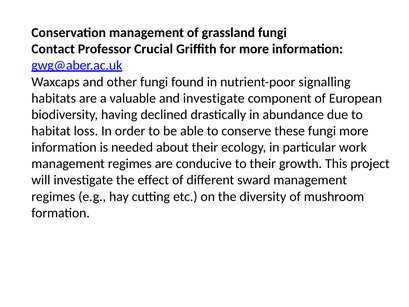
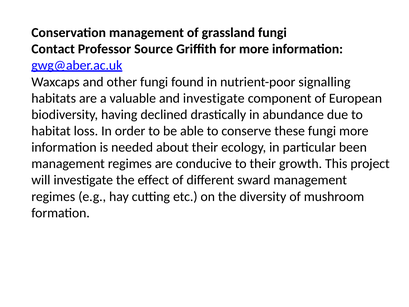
Crucial: Crucial -> Source
work: work -> been
